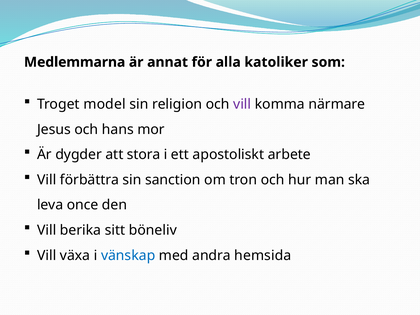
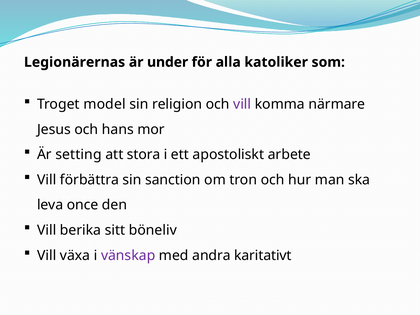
Medlemmarna: Medlemmarna -> Legionärernas
annat: annat -> under
dygder: dygder -> setting
vänskap colour: blue -> purple
hemsida: hemsida -> karitativt
